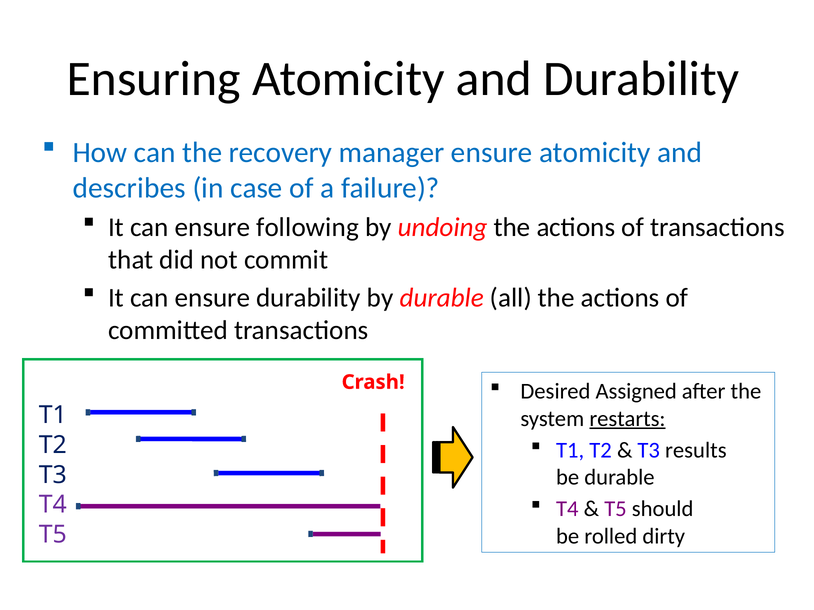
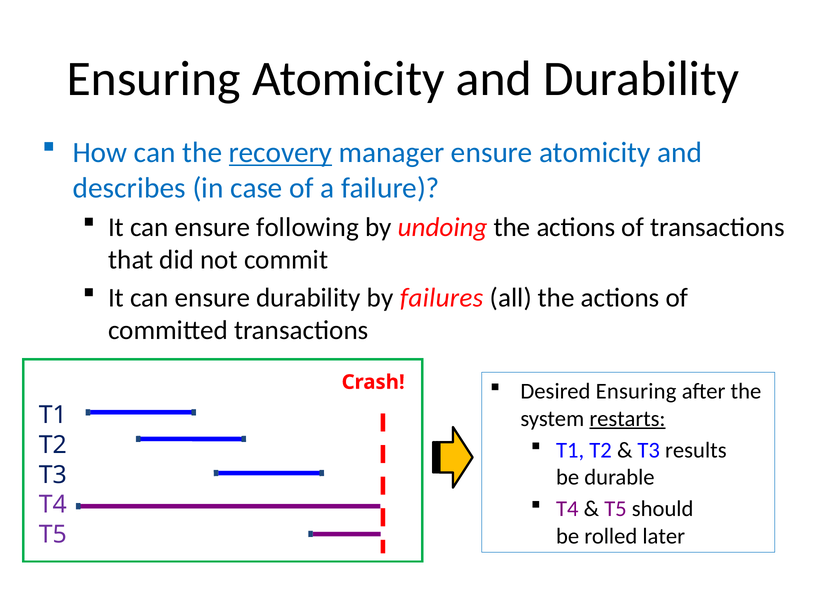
recovery underline: none -> present
by durable: durable -> failures
Desired Assigned: Assigned -> Ensuring
dirty: dirty -> later
